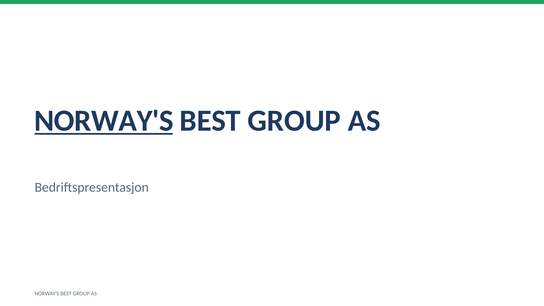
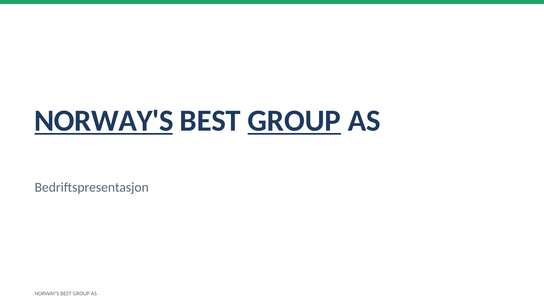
GROUP at (294, 121) underline: none -> present
